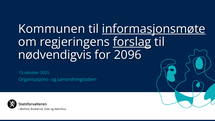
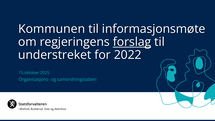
informasjonsmøte underline: present -> none
nødvendigvis: nødvendigvis -> understreket
2096: 2096 -> 2022
